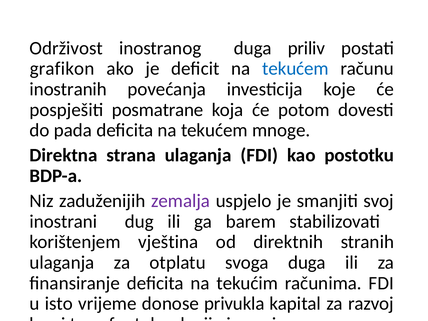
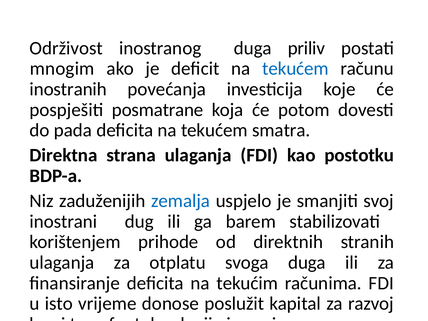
grafikon: grafikon -> mnogim
mnoge: mnoge -> smatra
zemalja colour: purple -> blue
vještina: vještina -> prihode
privukla: privukla -> poslužit
